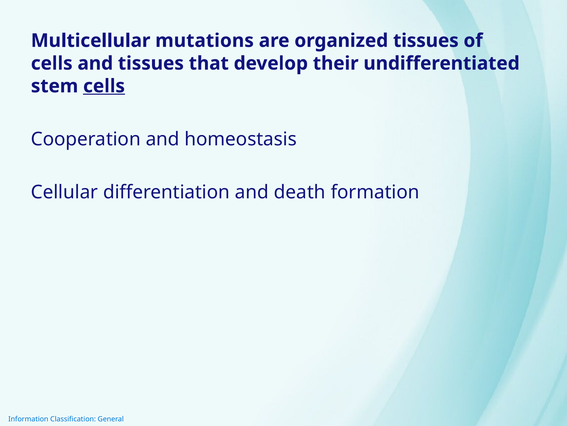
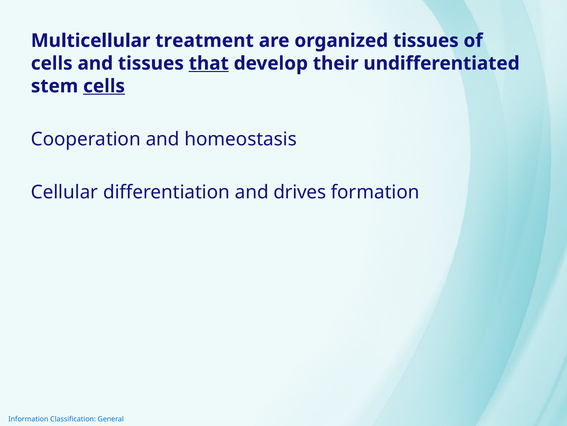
mutations: mutations -> treatment
that underline: none -> present
death: death -> drives
